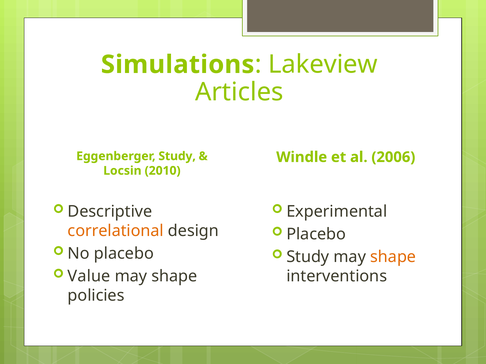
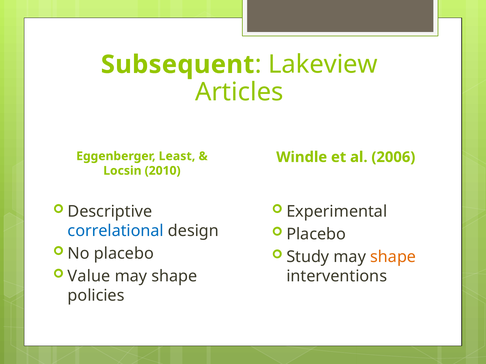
Simulations: Simulations -> Subsequent
Eggenberger Study: Study -> Least
correlational colour: orange -> blue
